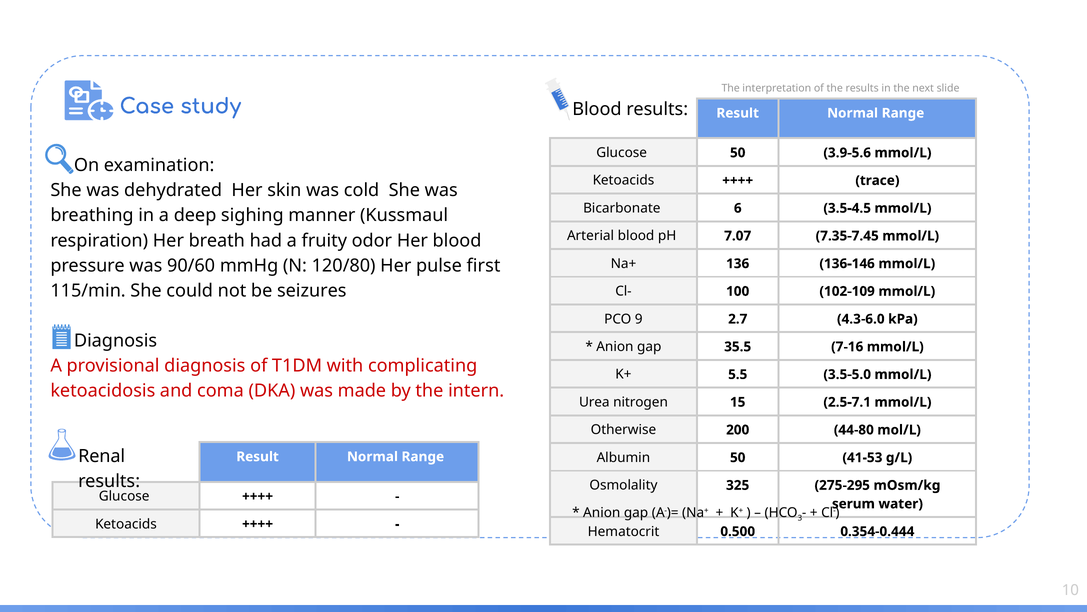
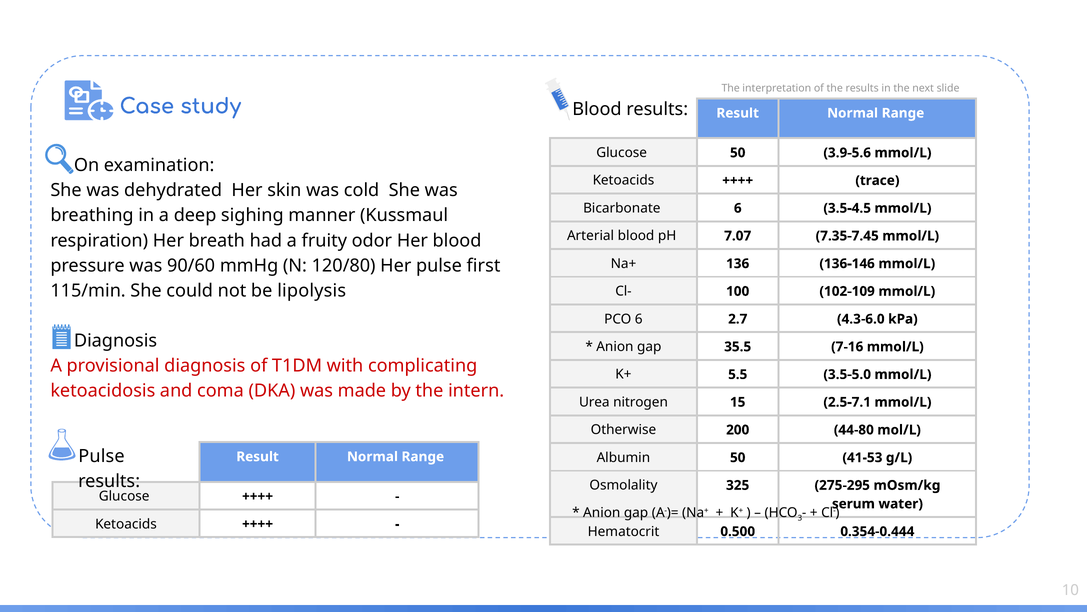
seizures: seizures -> lipolysis
PCO 9: 9 -> 6
Renal at (102, 456): Renal -> Pulse
